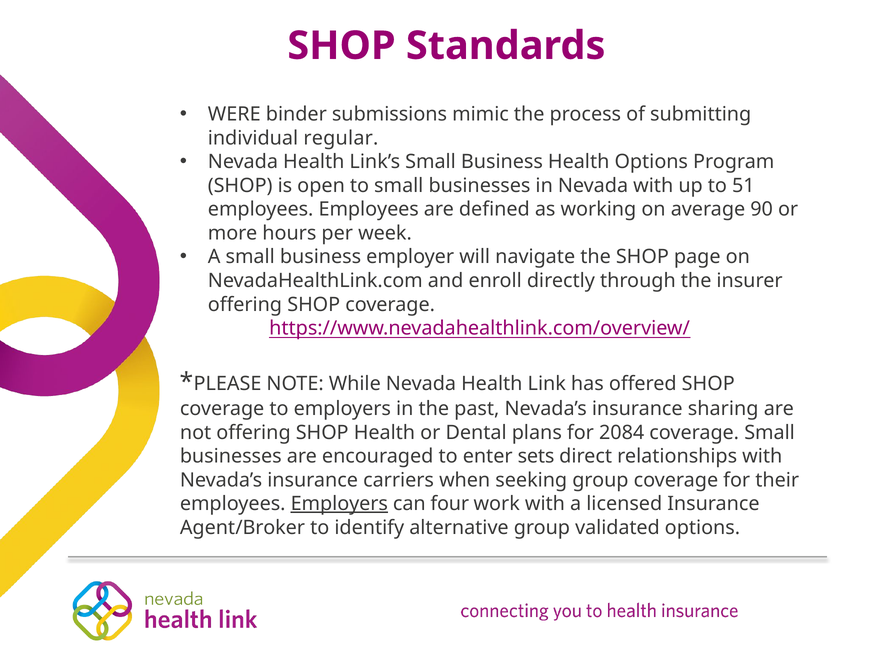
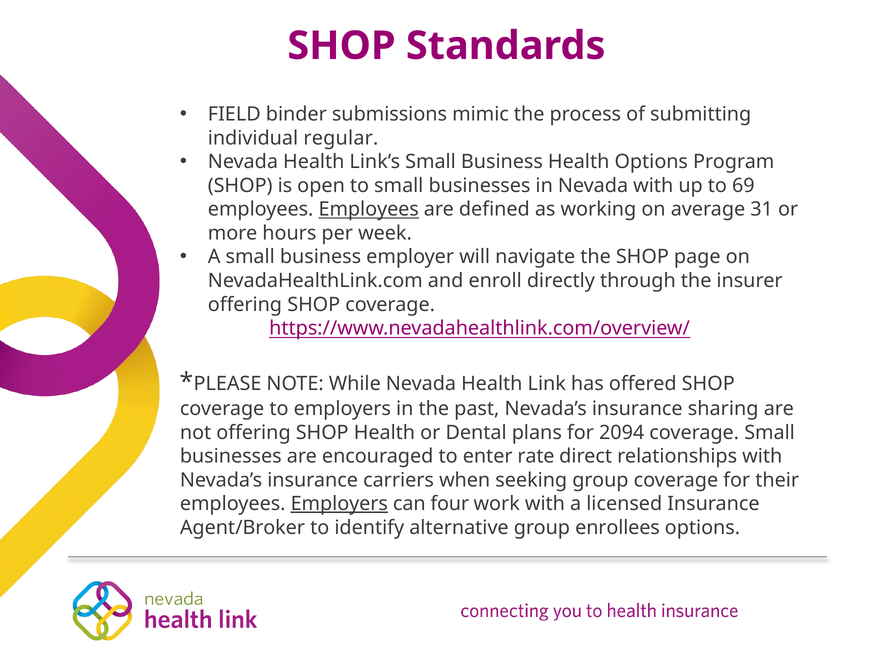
WERE: WERE -> FIELD
51: 51 -> 69
Employees at (369, 210) underline: none -> present
90: 90 -> 31
2084: 2084 -> 2094
sets: sets -> rate
validated: validated -> enrollees
